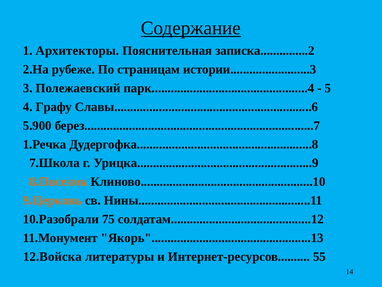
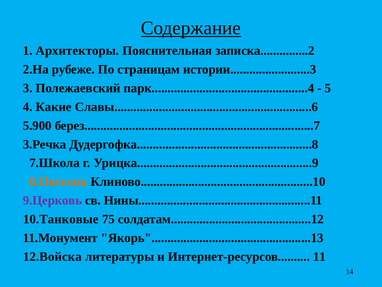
Графу: Графу -> Какие
1.Речка: 1.Речка -> 3.Речка
9.Церковь colour: orange -> purple
10.Разобрали: 10.Разобрали -> 10.Танковые
55: 55 -> 11
